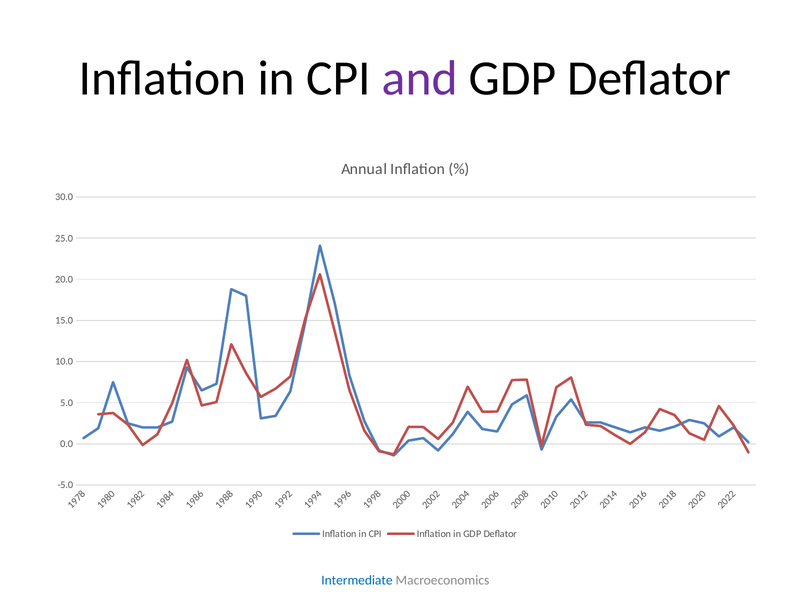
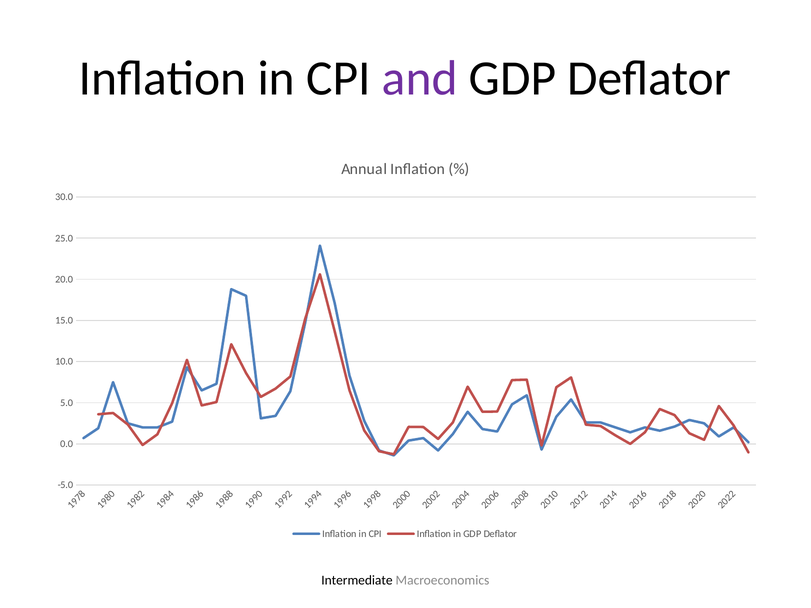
Intermediate colour: blue -> black
